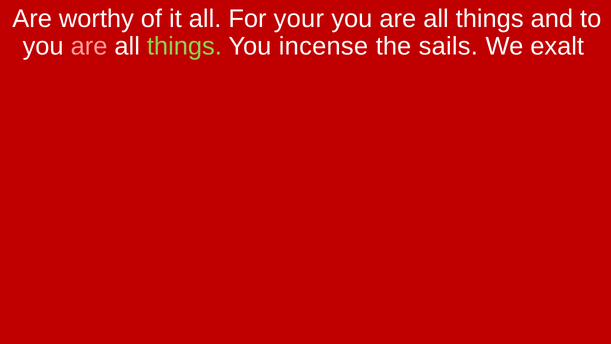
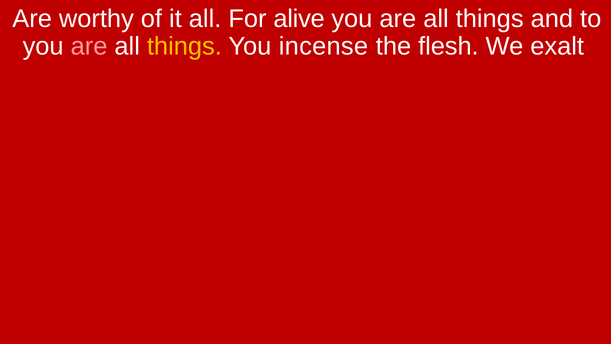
your: your -> alive
things at (184, 46) colour: light green -> yellow
sails: sails -> flesh
